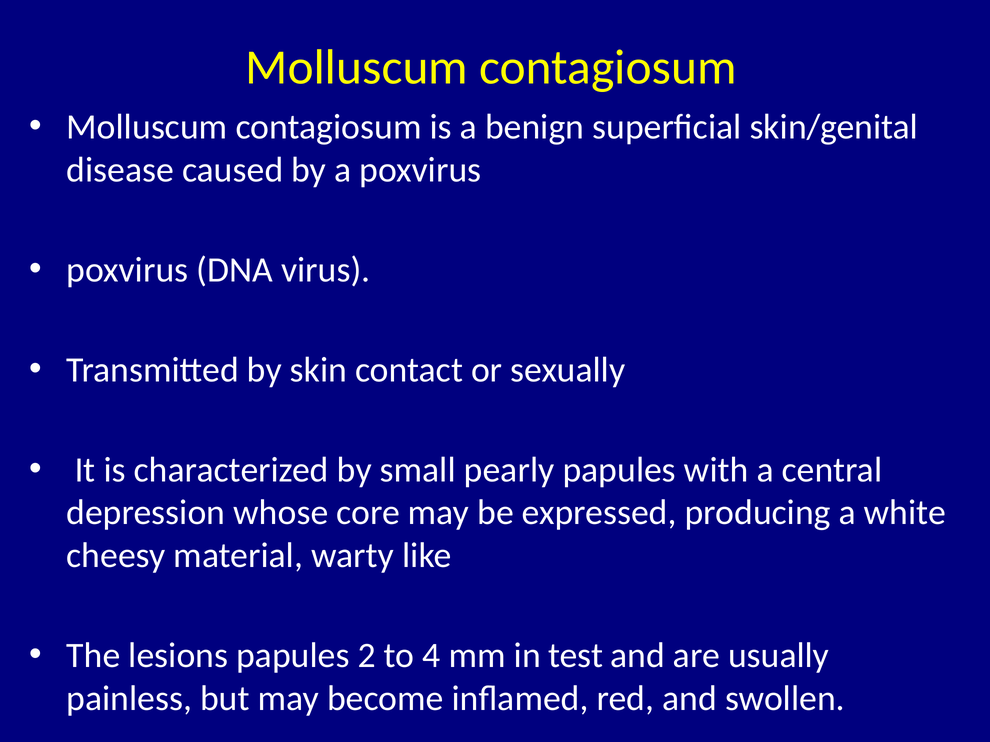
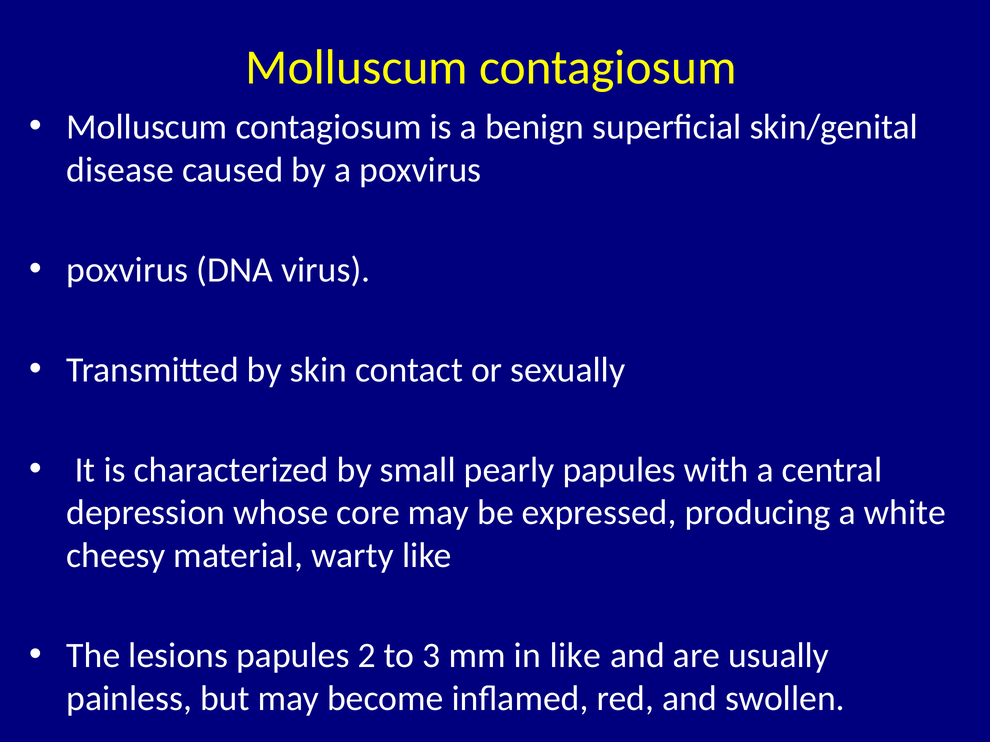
4: 4 -> 3
in test: test -> like
